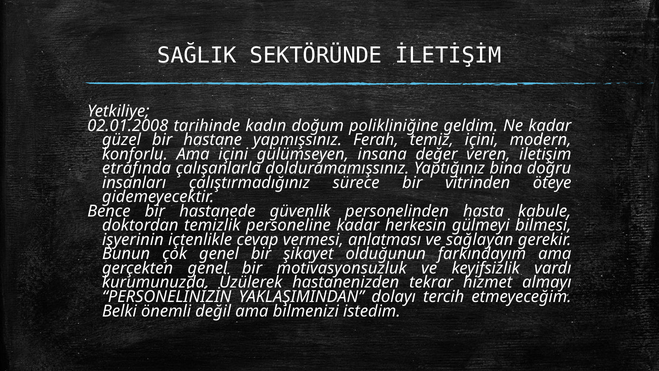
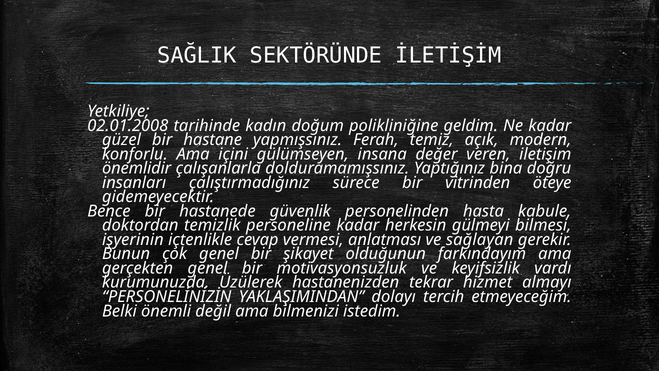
temiz içini: içini -> açık
etrafında: etrafında -> önemlidir
